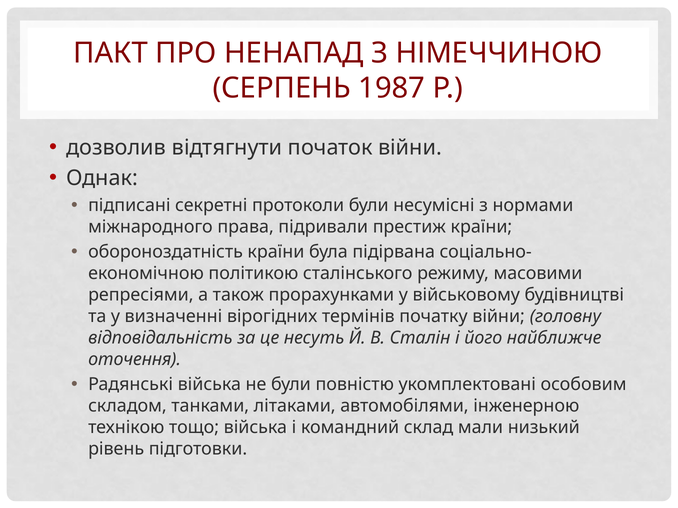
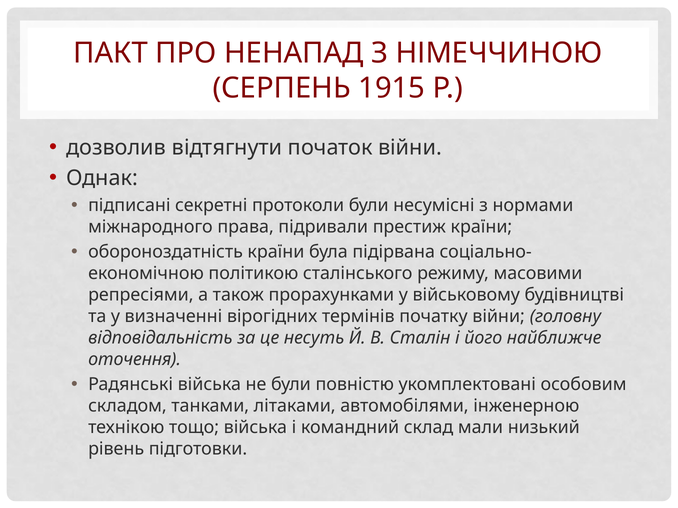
1987: 1987 -> 1915
